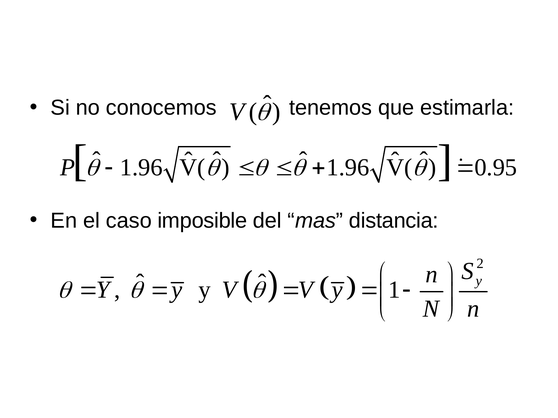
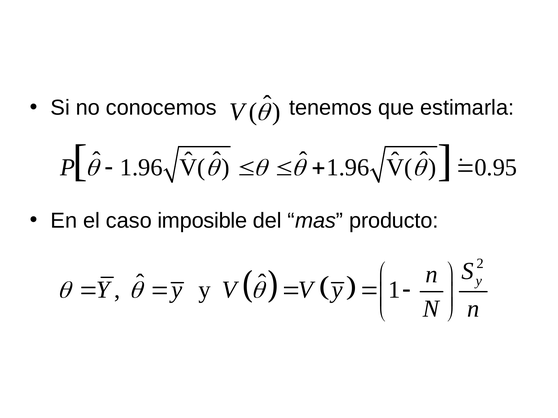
distancia: distancia -> producto
